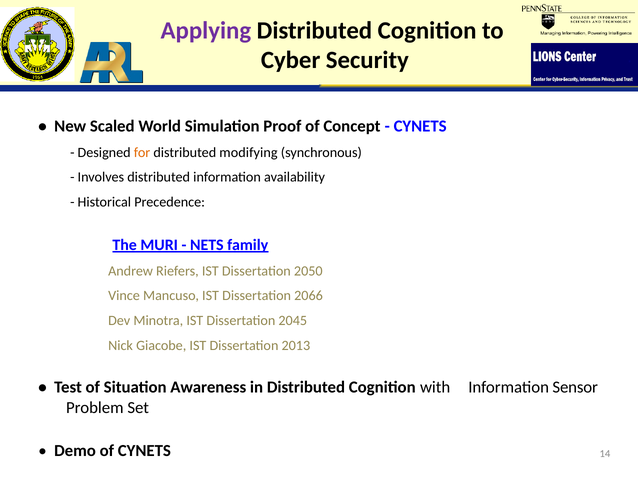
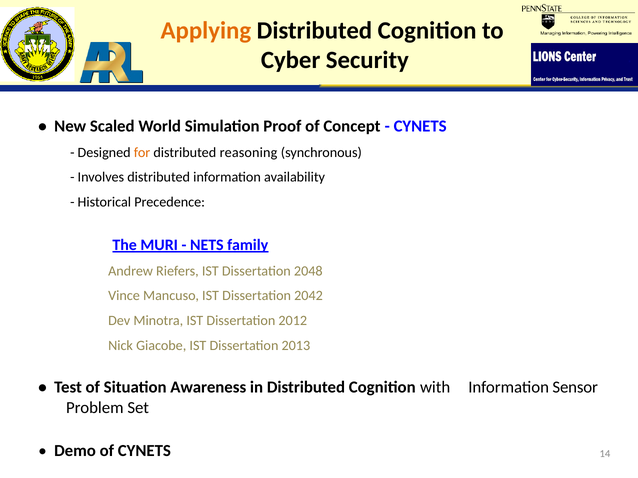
Applying colour: purple -> orange
modifying: modifying -> reasoning
2050: 2050 -> 2048
2066: 2066 -> 2042
2045: 2045 -> 2012
